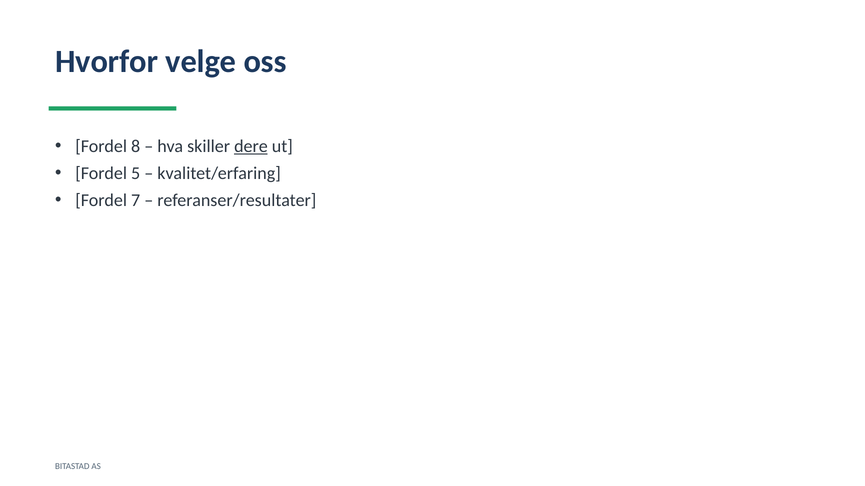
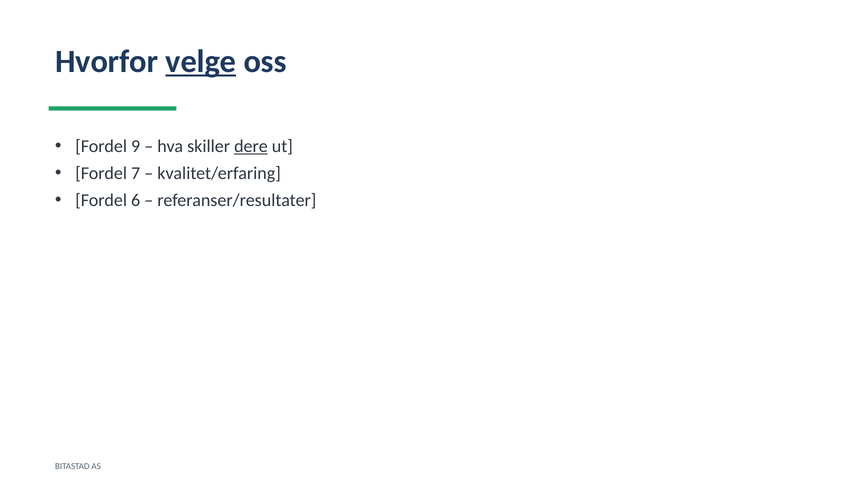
velge underline: none -> present
8: 8 -> 9
5: 5 -> 7
7: 7 -> 6
